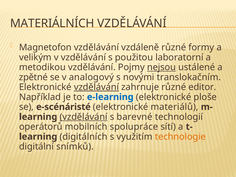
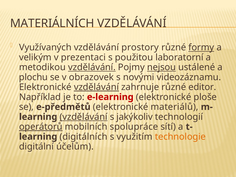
Magnetofon: Magnetofon -> Využívaných
vzdáleně: vzdáleně -> prostory
formy underline: none -> present
v vzdělávání: vzdělávání -> prezentaci
vzdělávání at (92, 67) underline: none -> present
zpětné: zpětné -> plochu
analogový: analogový -> obrazovek
translokačním: translokačním -> videozáznamu
e-learning colour: blue -> red
e-scénáristé: e-scénáristé -> e-předmětů
barevné: barevné -> jakýkoliv
operátorů underline: none -> present
snímků: snímků -> účelům
